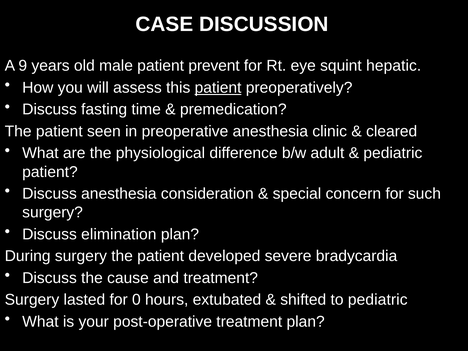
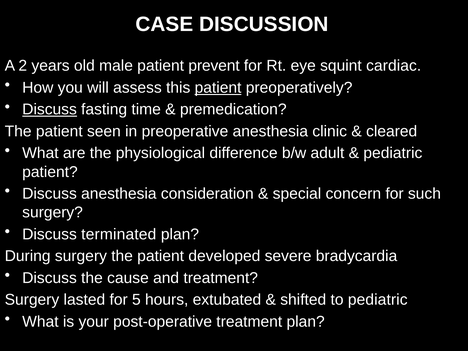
9: 9 -> 2
hepatic: hepatic -> cardiac
Discuss at (50, 109) underline: none -> present
elimination: elimination -> terminated
0: 0 -> 5
